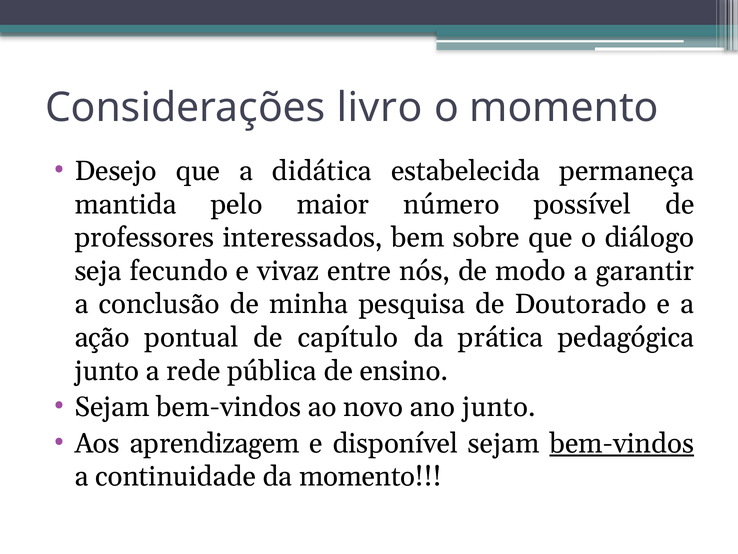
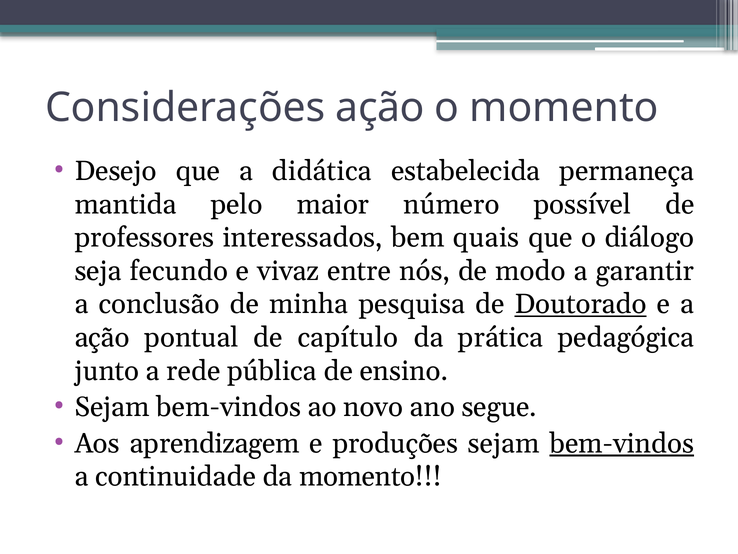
Considerações livro: livro -> ação
sobre: sobre -> quais
Doutorado underline: none -> present
ano junto: junto -> segue
disponível: disponível -> produções
